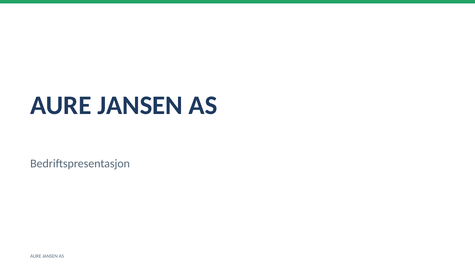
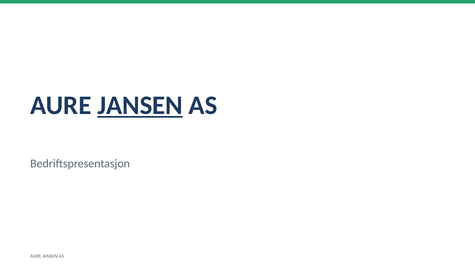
JANSEN at (140, 105) underline: none -> present
